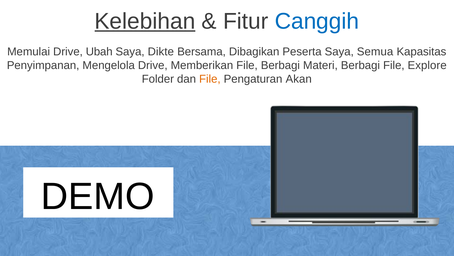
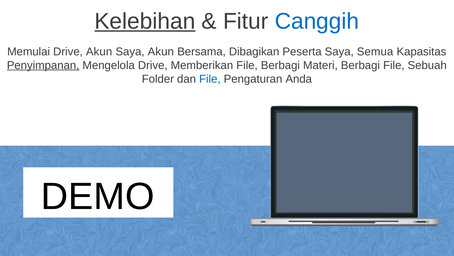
Drive Ubah: Ubah -> Akun
Saya Dikte: Dikte -> Akun
Penyimpanan underline: none -> present
Explore: Explore -> Sebuah
File at (210, 79) colour: orange -> blue
Akan: Akan -> Anda
